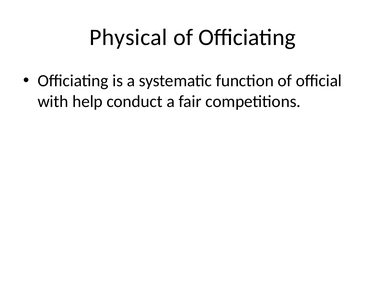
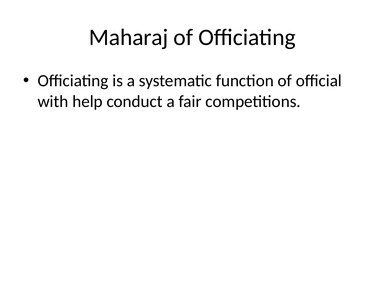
Physical: Physical -> Maharaj
